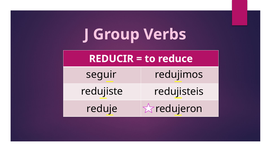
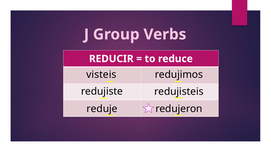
seguir: seguir -> visteis
